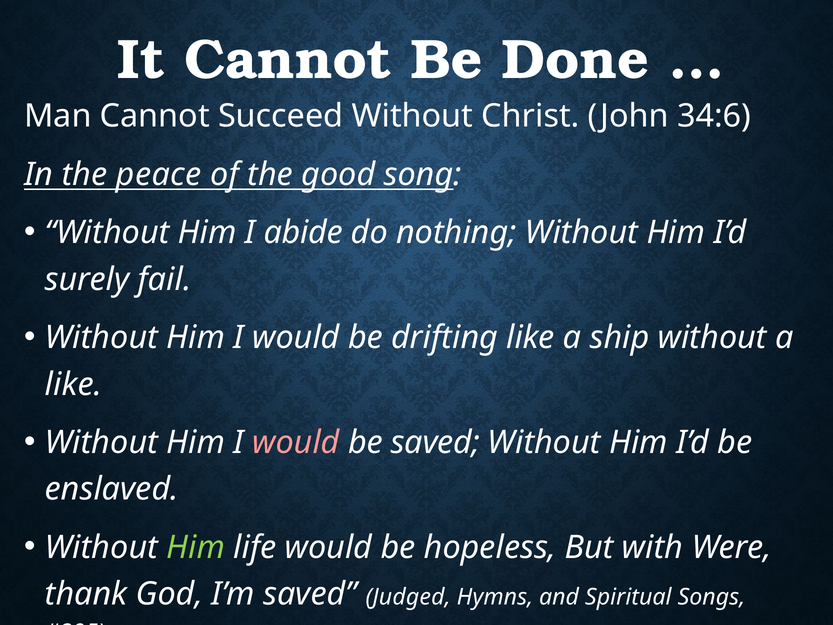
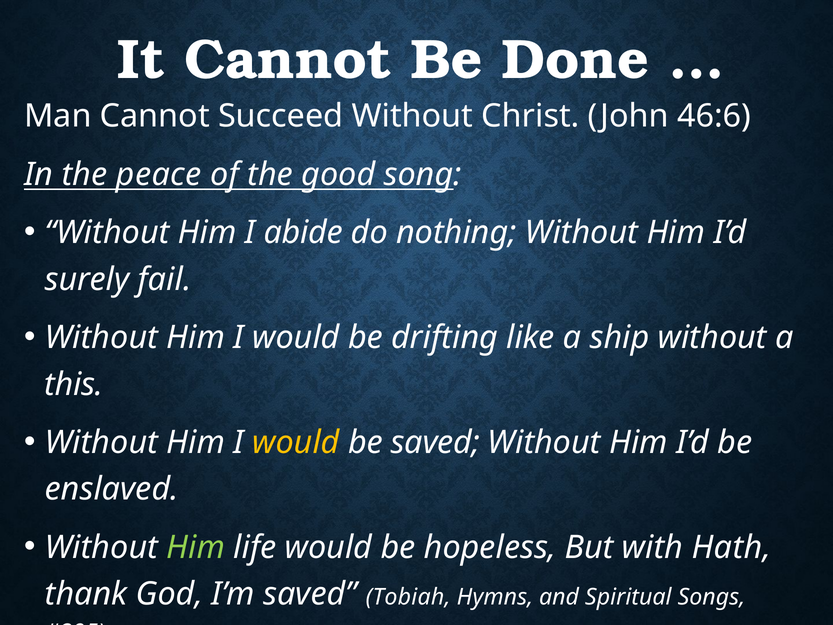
34:6: 34:6 -> 46:6
like at (73, 384): like -> this
would at (296, 442) colour: pink -> yellow
Were: Were -> Hath
Judged: Judged -> Tobiah
